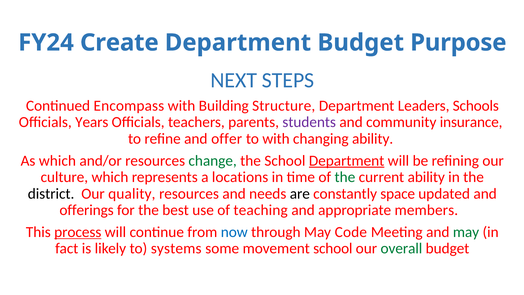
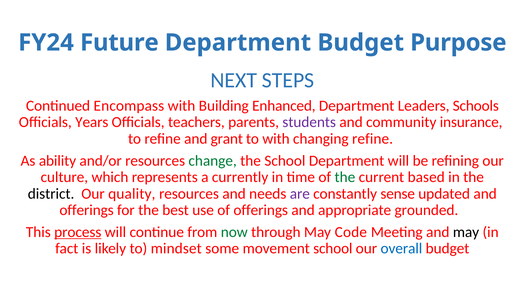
Create: Create -> Future
Structure: Structure -> Enhanced
offer: offer -> grant
changing ability: ability -> refine
As which: which -> ability
Department at (347, 161) underline: present -> none
locations: locations -> currently
current ability: ability -> based
are colour: black -> purple
space: space -> sense
of teaching: teaching -> offerings
members: members -> grounded
now colour: blue -> green
may at (466, 232) colour: green -> black
systems: systems -> mindset
overall colour: green -> blue
